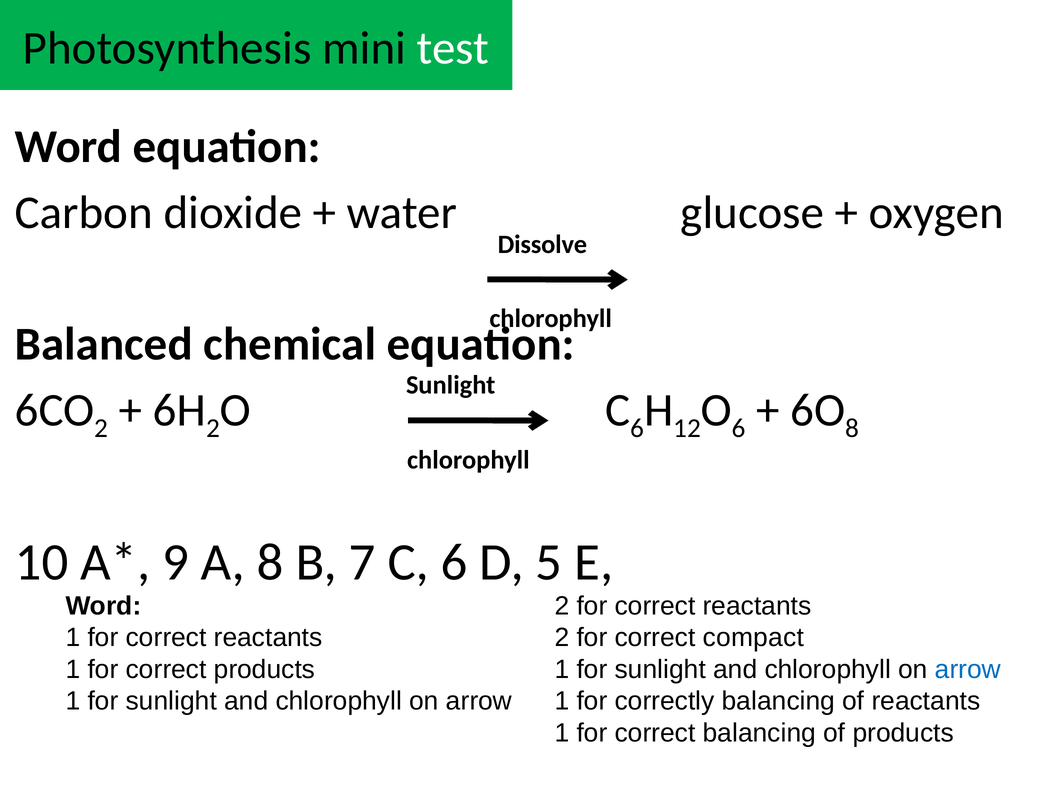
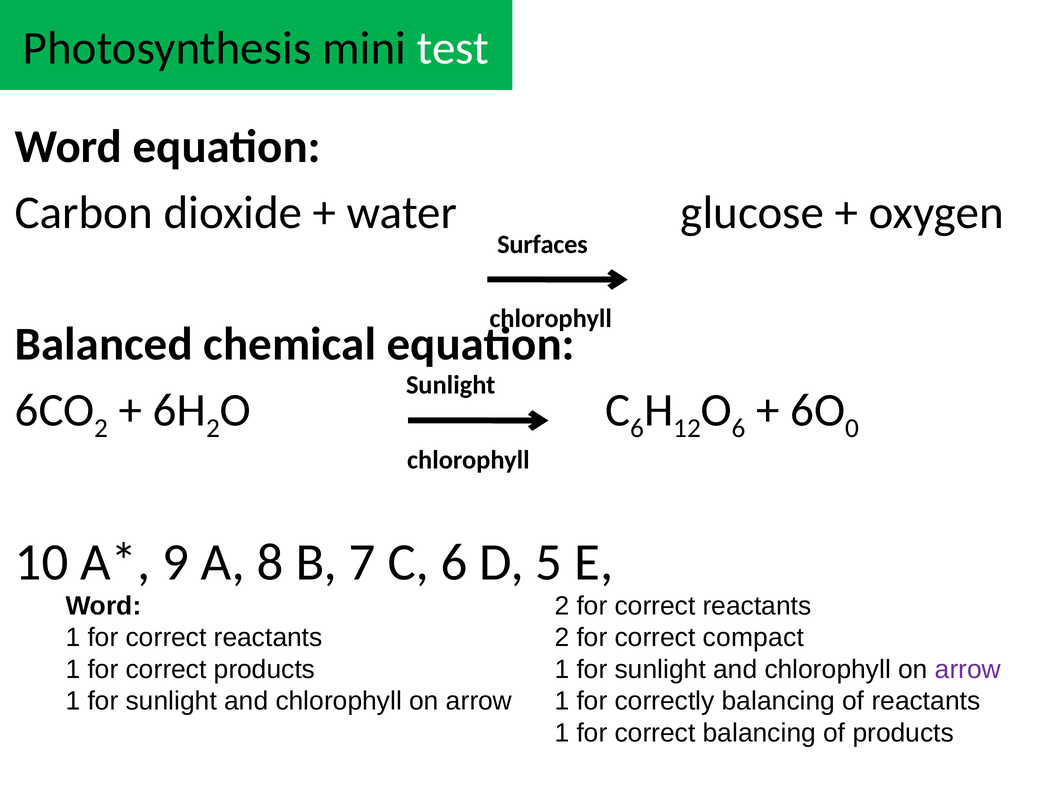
Dissolve: Dissolve -> Surfaces
8 at (852, 429): 8 -> 0
arrow at (968, 670) colour: blue -> purple
